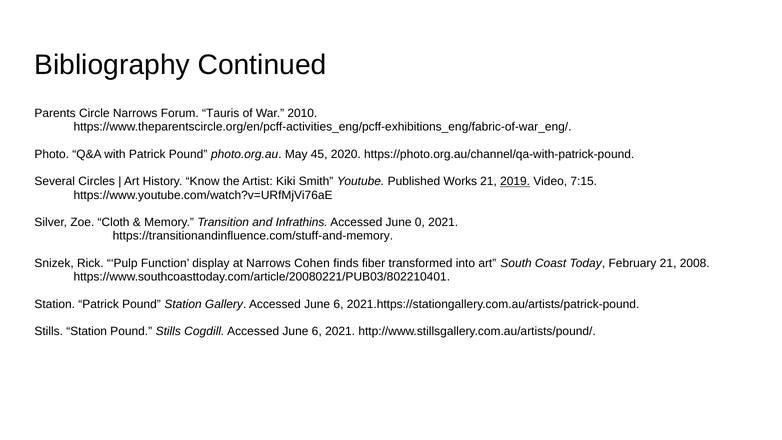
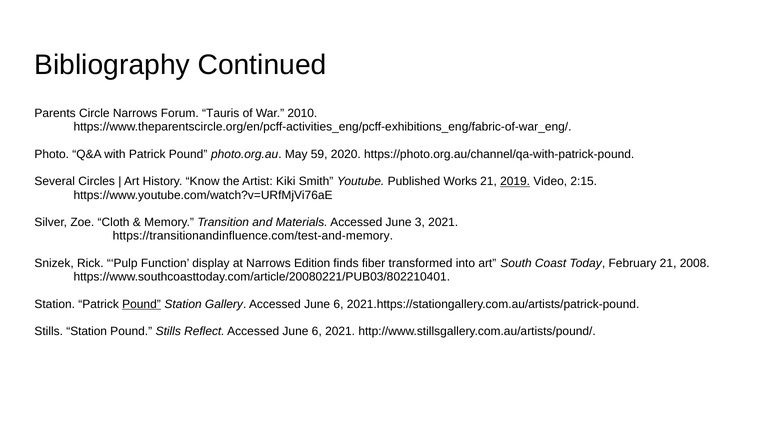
45: 45 -> 59
7:15: 7:15 -> 2:15
Infrathins: Infrathins -> Materials
0: 0 -> 3
https://transitionandinfluence.com/stuff-and-memory: https://transitionandinfluence.com/stuff-and-memory -> https://transitionandinfluence.com/test-and-memory
Cohen: Cohen -> Edition
Pound at (141, 304) underline: none -> present
Cogdill: Cogdill -> Reflect
